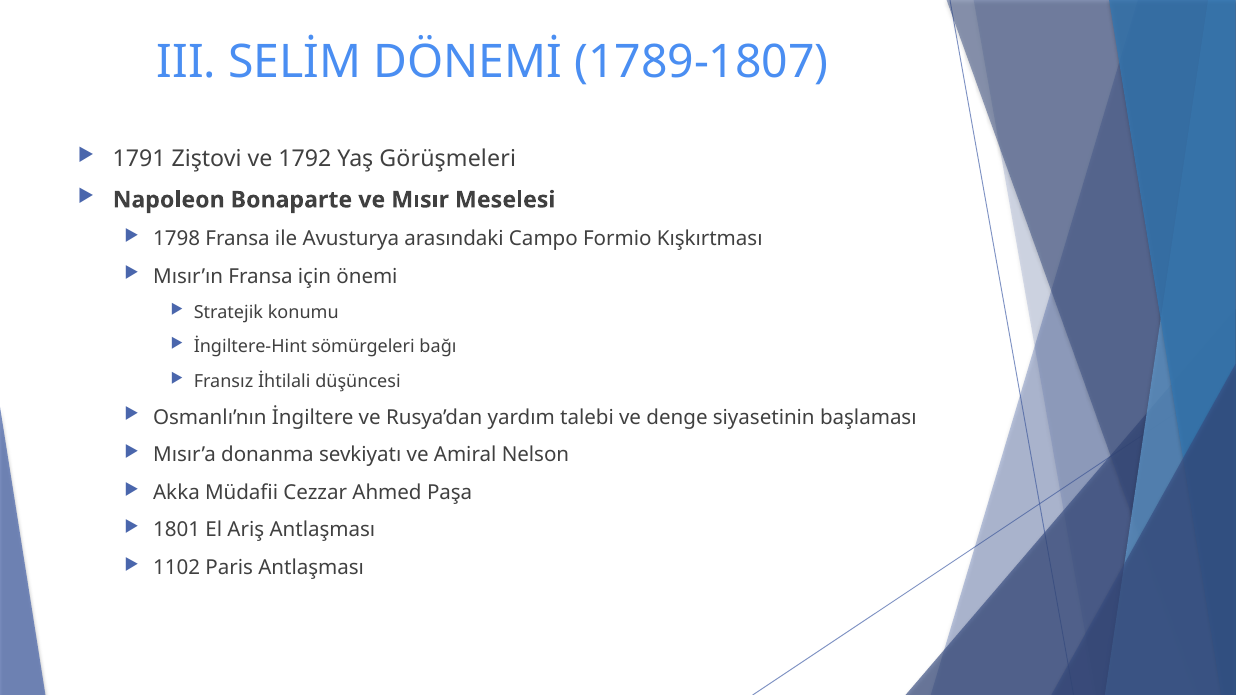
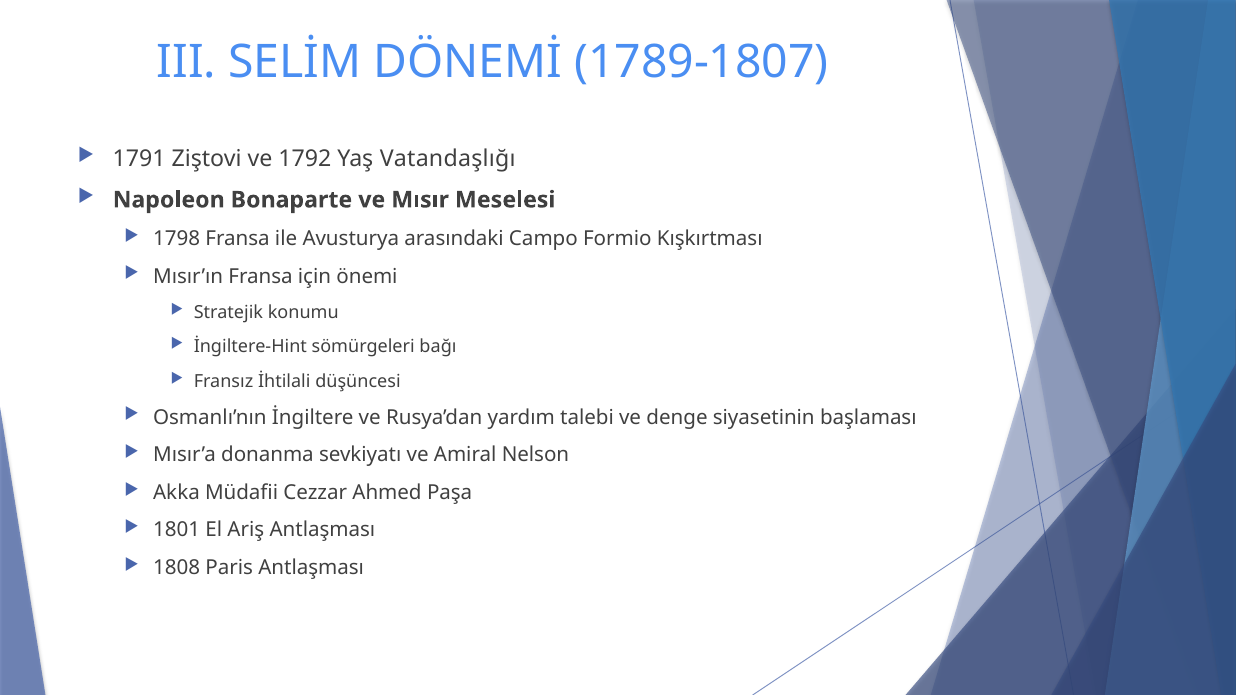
Görüşmeleri: Görüşmeleri -> Vatandaşlığı
1102: 1102 -> 1808
